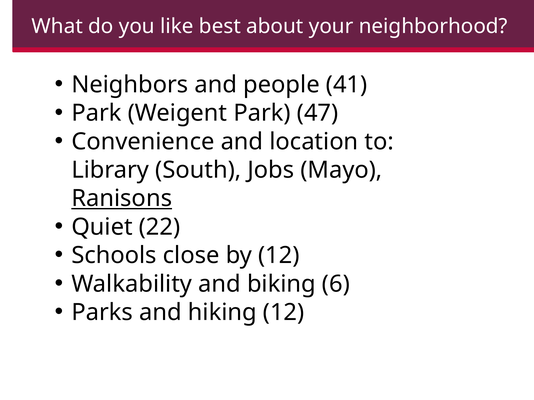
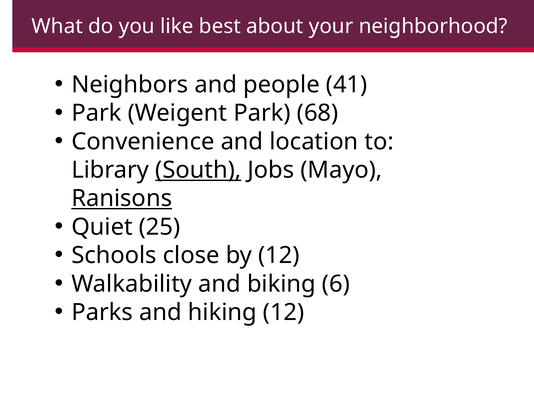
47: 47 -> 68
South underline: none -> present
22: 22 -> 25
